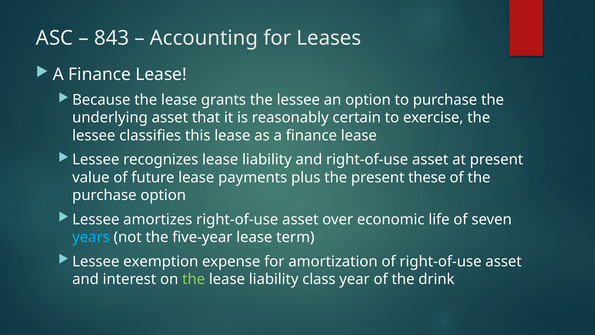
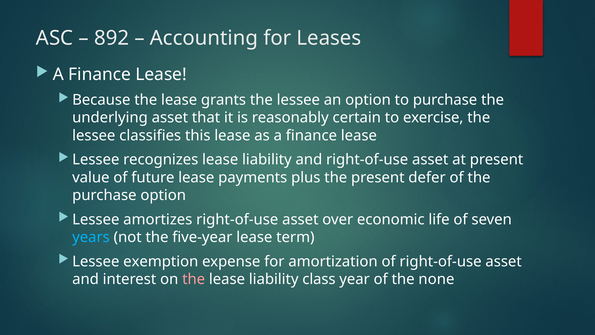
843: 843 -> 892
these: these -> defer
the at (194, 279) colour: light green -> pink
drink: drink -> none
